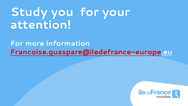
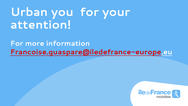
Study: Study -> Urban
